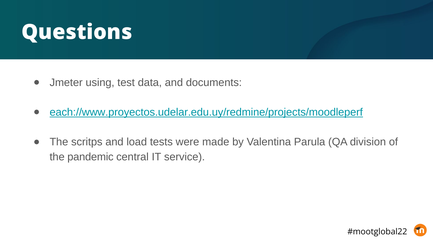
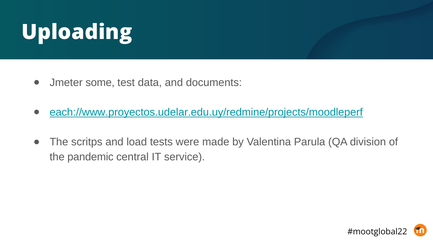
Questions: Questions -> Uploading
using: using -> some
